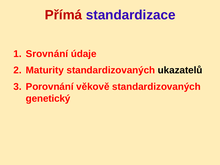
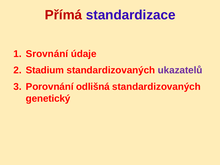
Maturity: Maturity -> Stadium
ukazatelů colour: black -> purple
věkově: věkově -> odlišná
